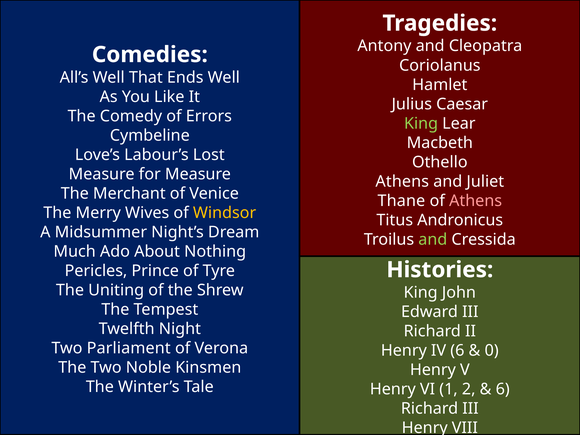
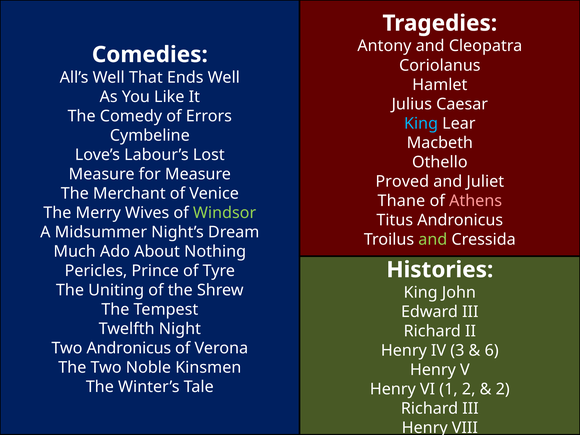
King at (421, 123) colour: light green -> light blue
Athens at (402, 181): Athens -> Proved
Windsor colour: yellow -> light green
Two Parliament: Parliament -> Andronicus
IV 6: 6 -> 3
0: 0 -> 6
6 at (503, 389): 6 -> 2
